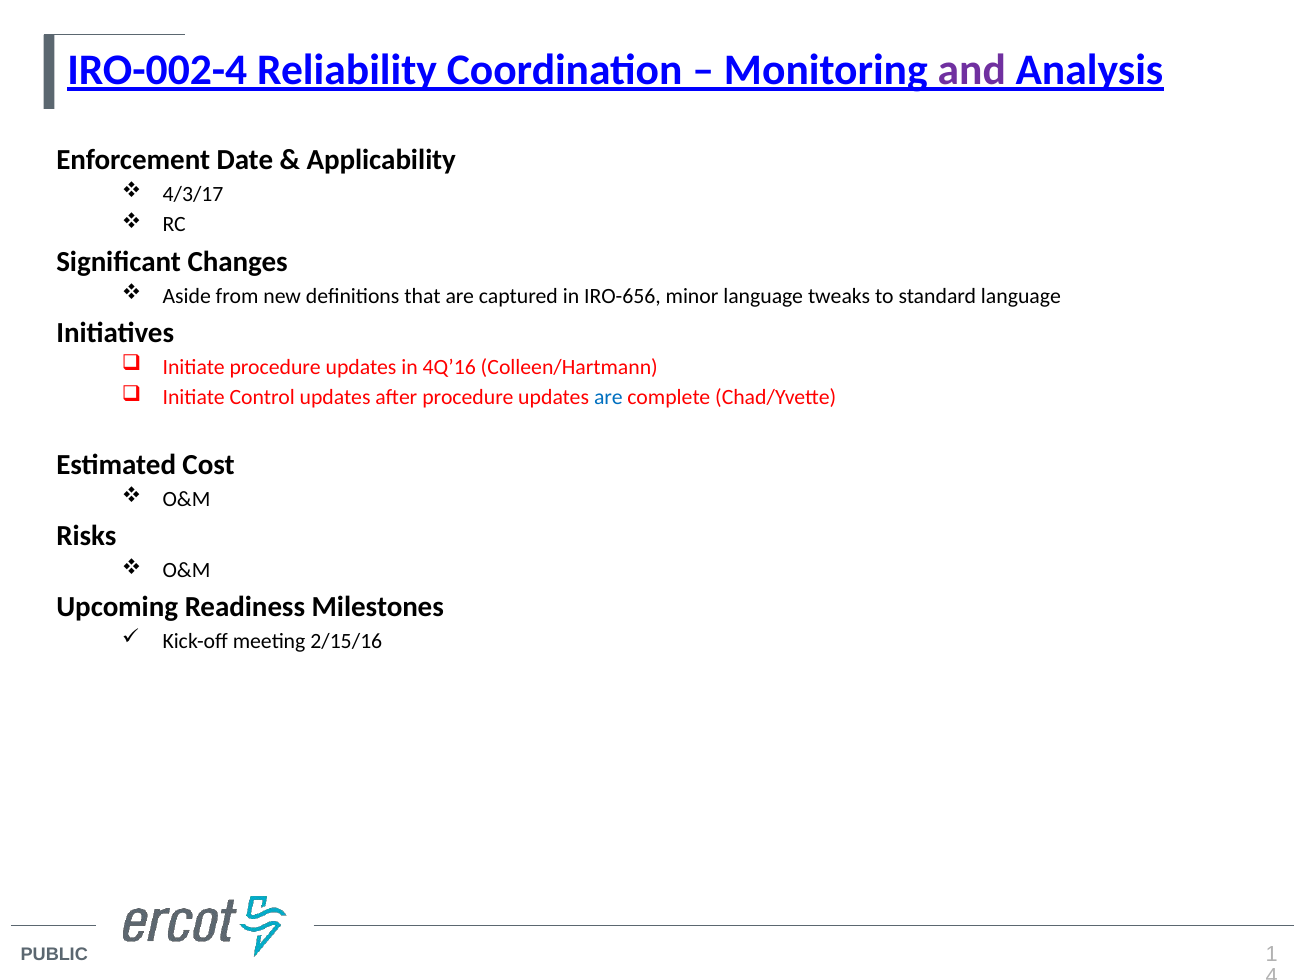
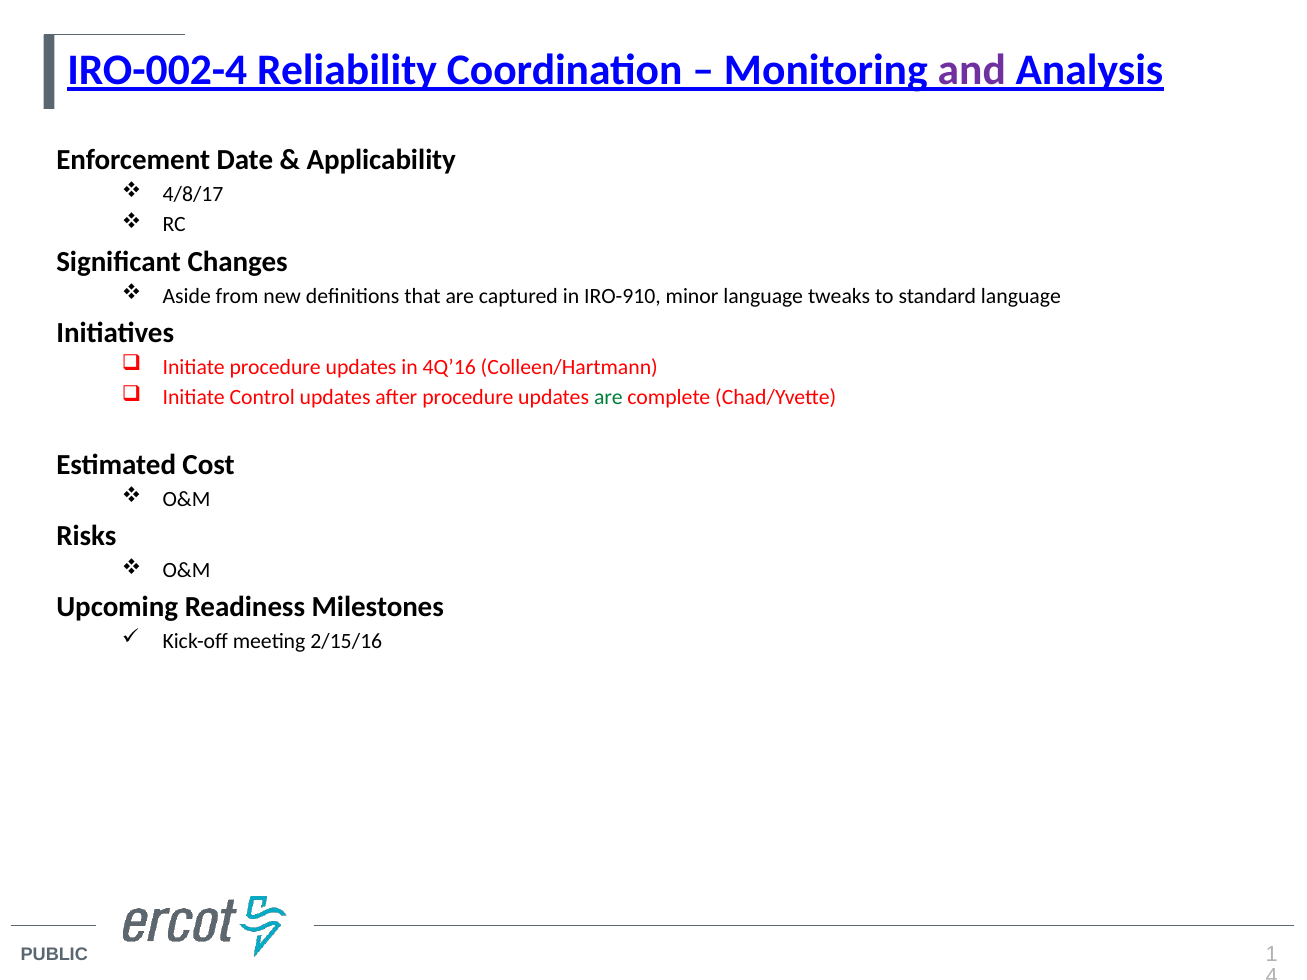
4/3/17: 4/3/17 -> 4/8/17
IRO-656: IRO-656 -> IRO-910
are at (608, 398) colour: blue -> green
